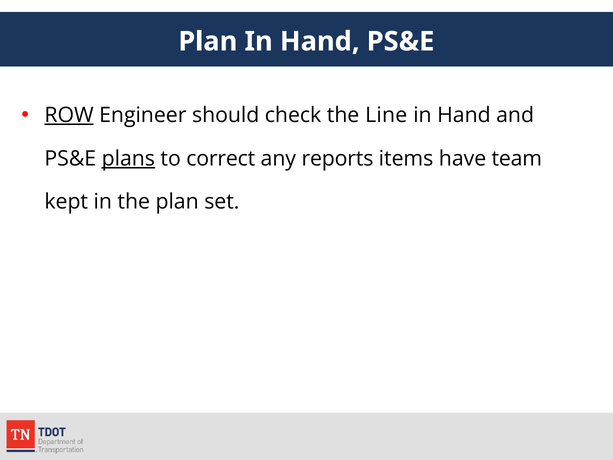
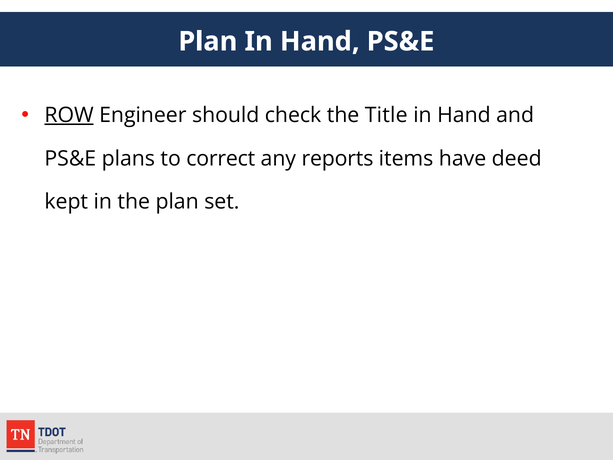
Line: Line -> Title
plans underline: present -> none
team: team -> deed
